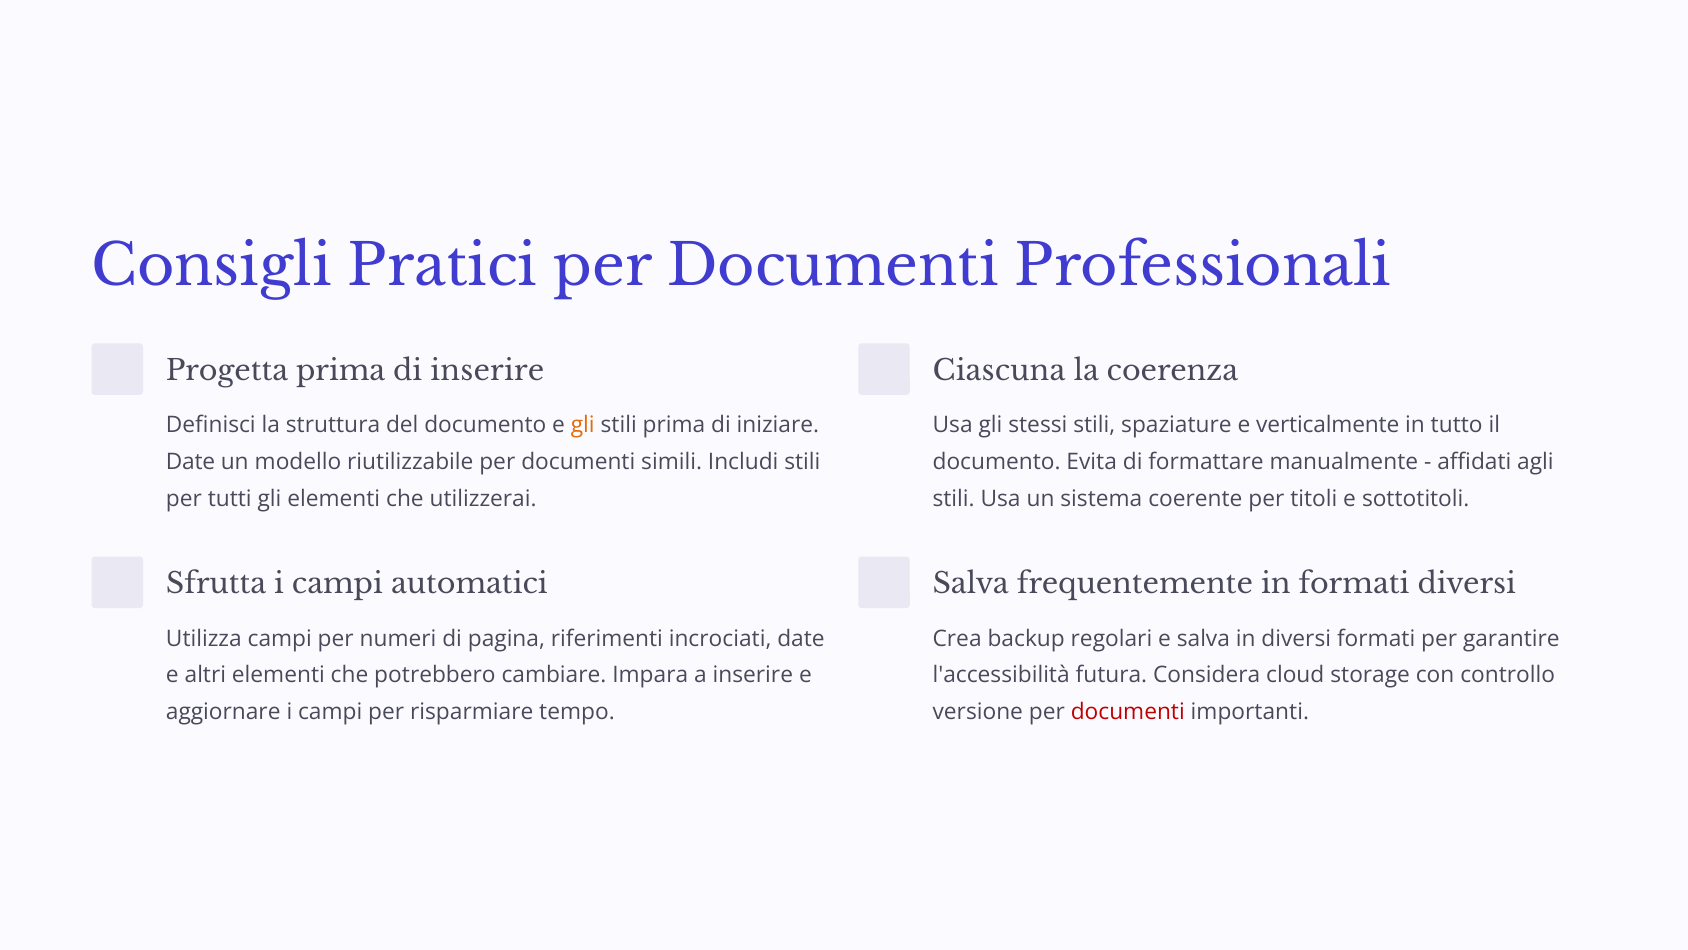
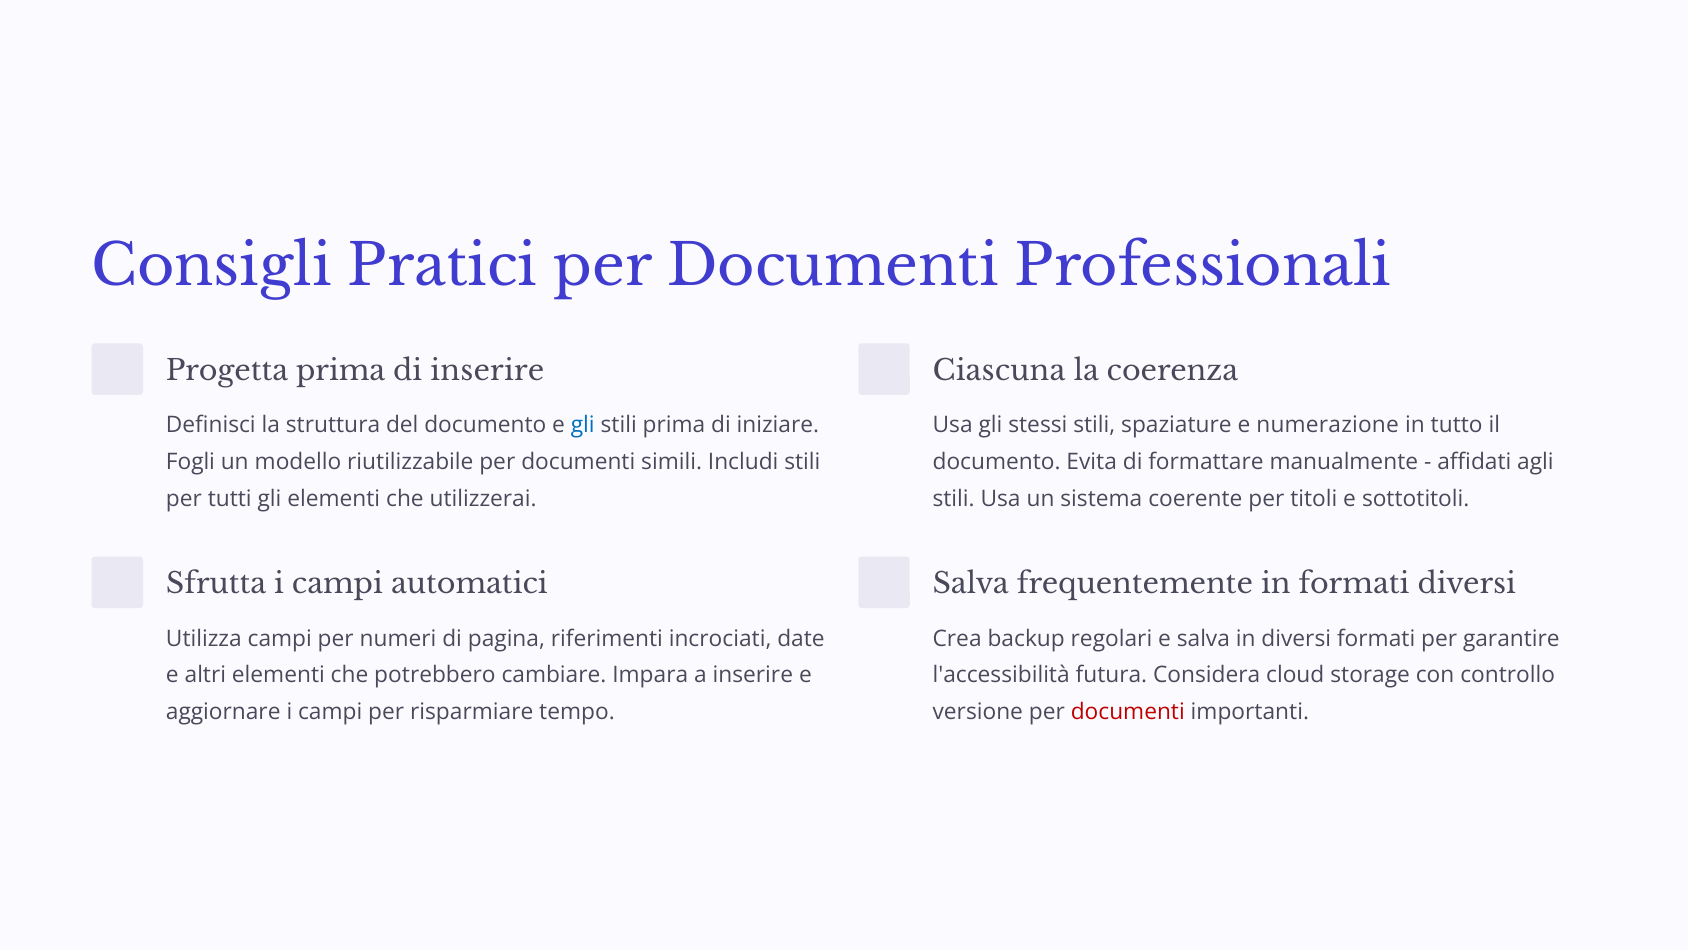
gli at (583, 425) colour: orange -> blue
verticalmente: verticalmente -> numerazione
Date at (191, 462): Date -> Fogli
